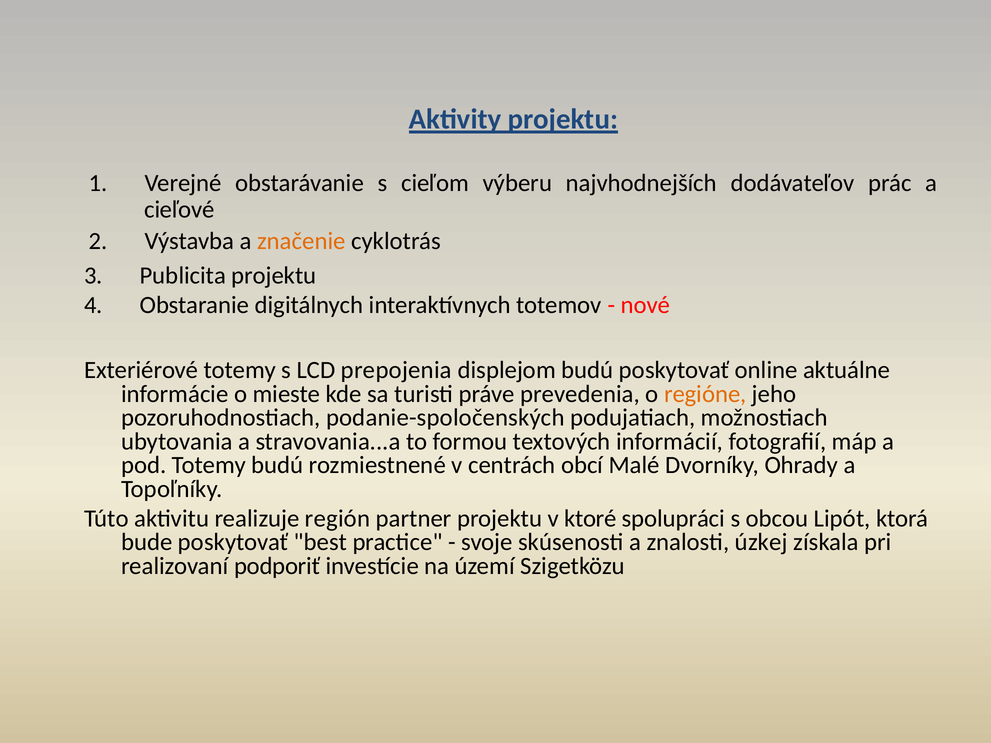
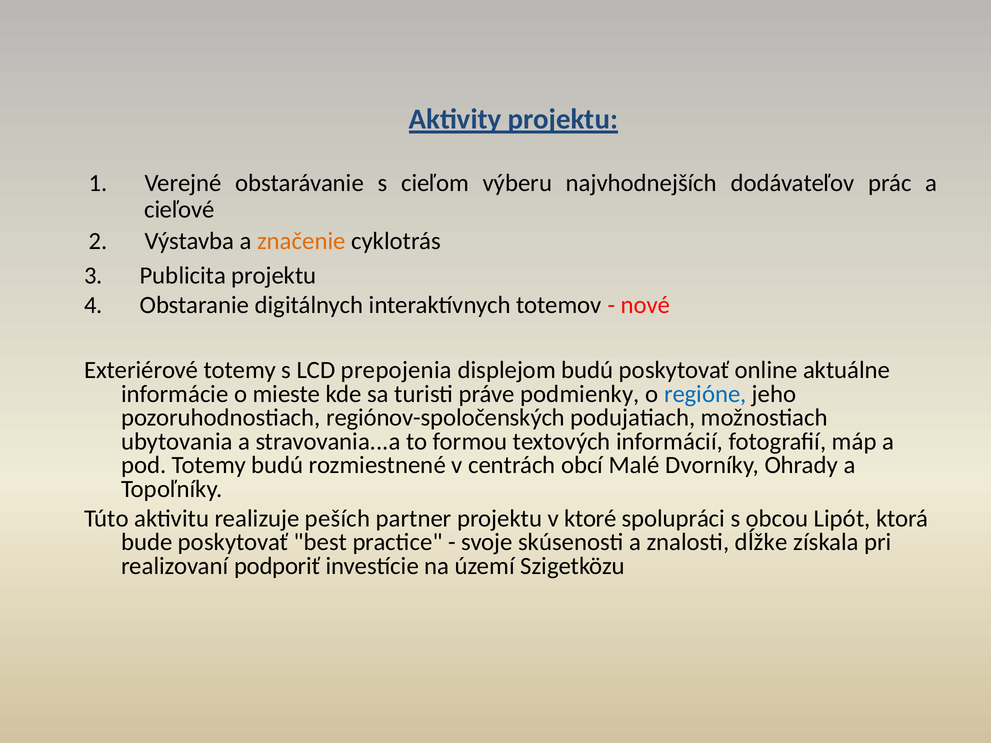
prevedenia: prevedenia -> podmienky
regióne colour: orange -> blue
podanie-spoločenských: podanie-spoločenských -> regiónov-spoločenských
región: región -> peších
úzkej: úzkej -> dĺžke
